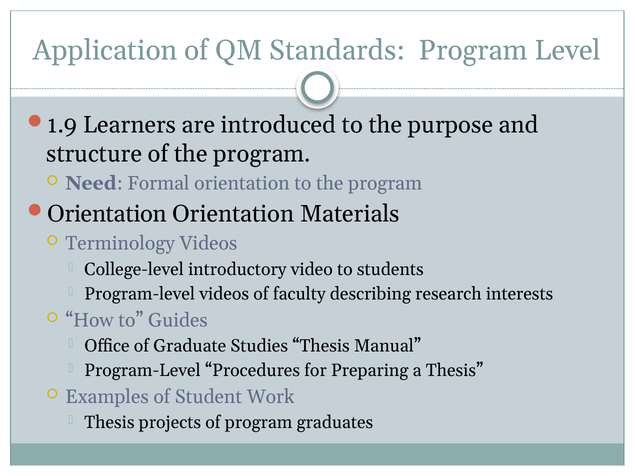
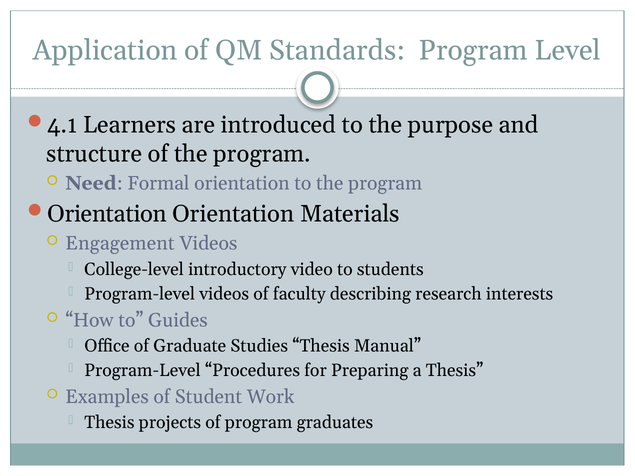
1.9: 1.9 -> 4.1
Terminology: Terminology -> Engagement
